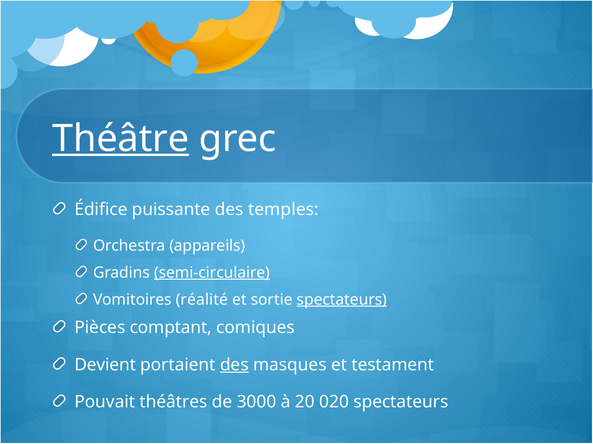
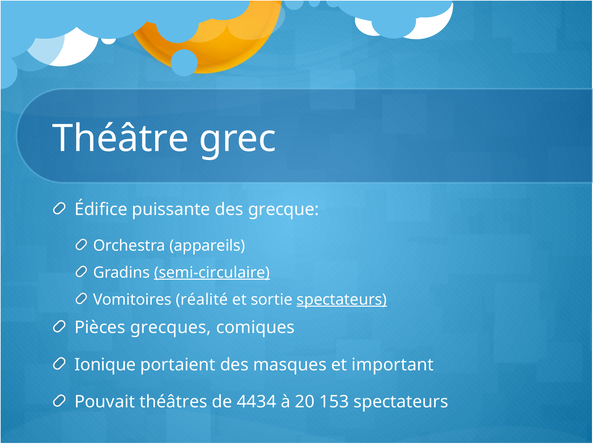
Théâtre underline: present -> none
temples: temples -> grecque
comptant: comptant -> grecques
Devient: Devient -> Ionique
des at (234, 365) underline: present -> none
testament: testament -> important
3000: 3000 -> 4434
020: 020 -> 153
